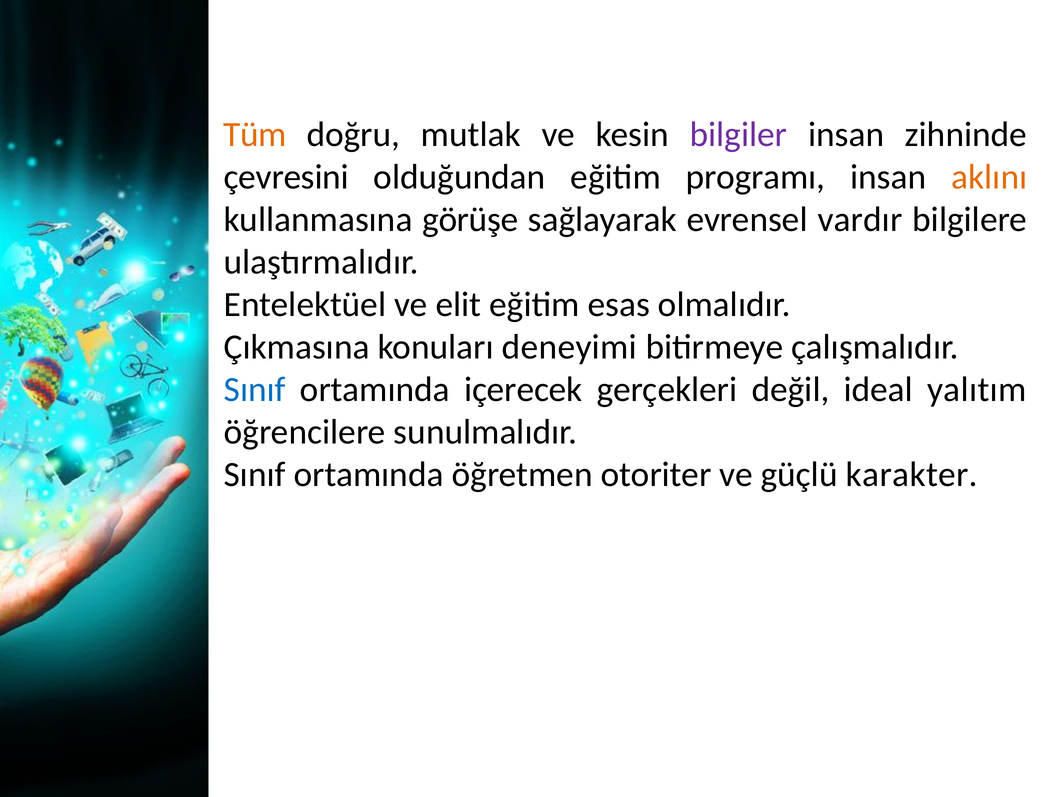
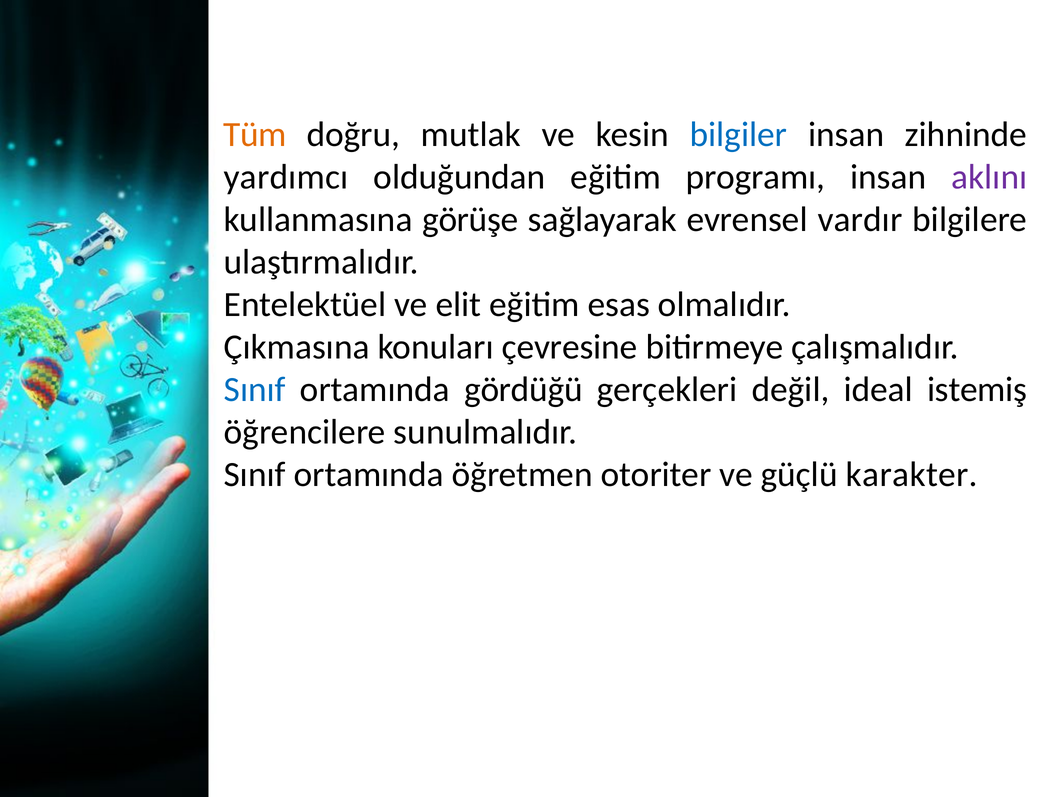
bilgiler colour: purple -> blue
çevresini: çevresini -> yardımcı
aklını colour: orange -> purple
deneyimi: deneyimi -> çevresine
içerecek: içerecek -> gördüğü
yalıtım: yalıtım -> istemiş
